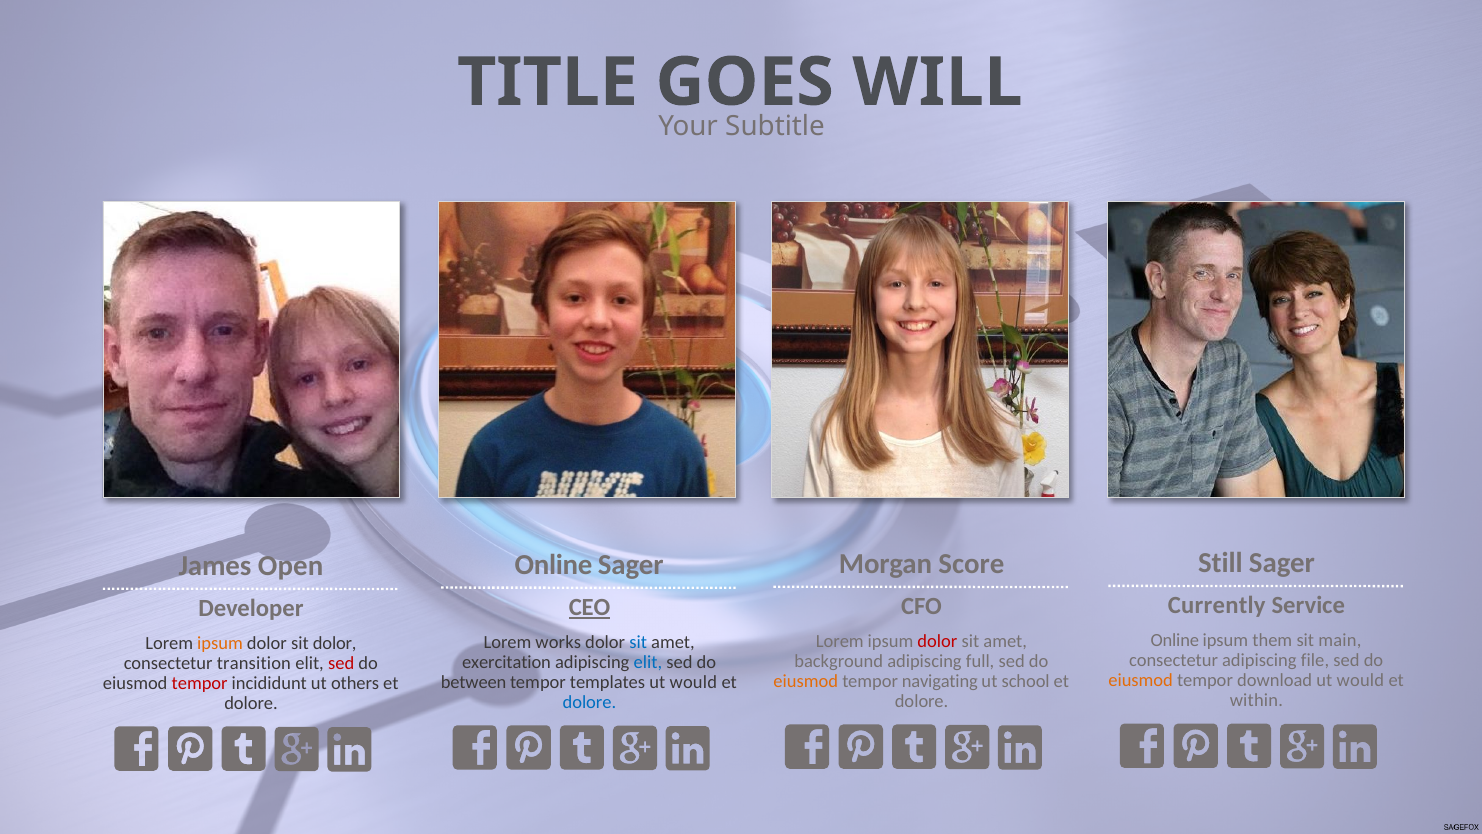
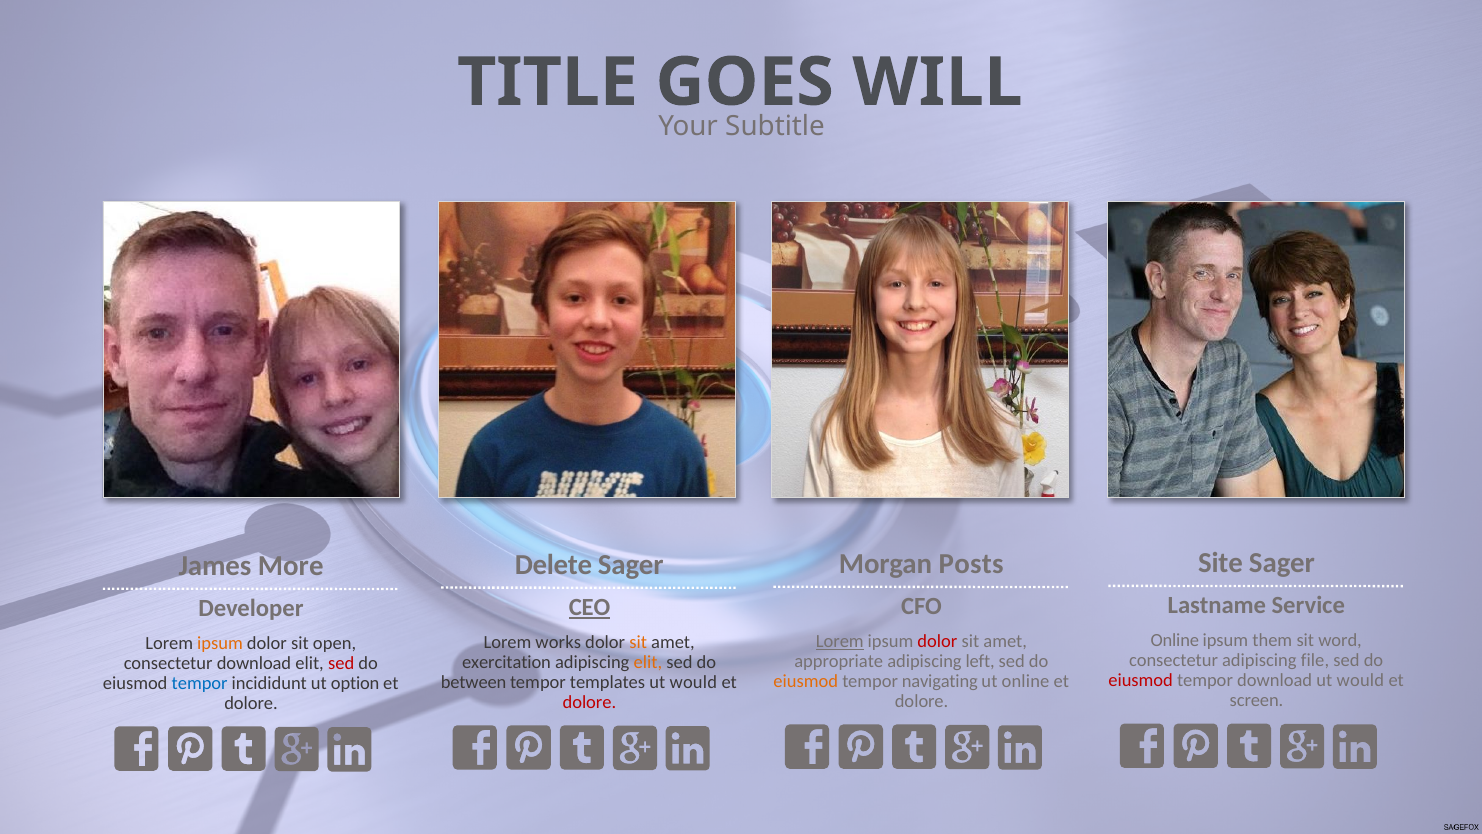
Still: Still -> Site
Score: Score -> Posts
Online at (553, 564): Online -> Delete
Open: Open -> More
Currently: Currently -> Lastname
main: main -> word
Lorem at (840, 641) underline: none -> present
sit at (638, 642) colour: blue -> orange
sit dolor: dolor -> open
background: background -> appropriate
full: full -> left
elit at (648, 662) colour: blue -> orange
consectetur transition: transition -> download
eiusmod at (1141, 680) colour: orange -> red
ut school: school -> online
tempor at (200, 683) colour: red -> blue
others: others -> option
within: within -> screen
dolore at (589, 702) colour: blue -> red
